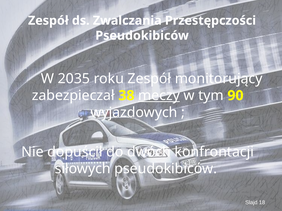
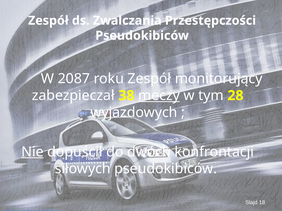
2035: 2035 -> 2087
90: 90 -> 28
Nie underline: none -> present
